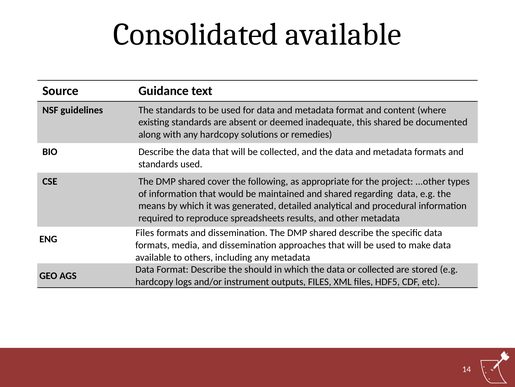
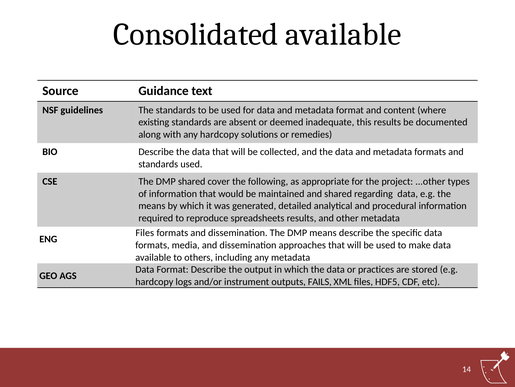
this shared: shared -> results
dissemination The DMP shared: shared -> means
should: should -> output
or collected: collected -> practices
outputs FILES: FILES -> FAILS
